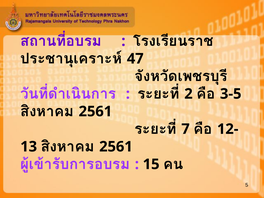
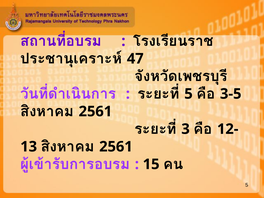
2 at (188, 94): 2 -> 5
7: 7 -> 3
